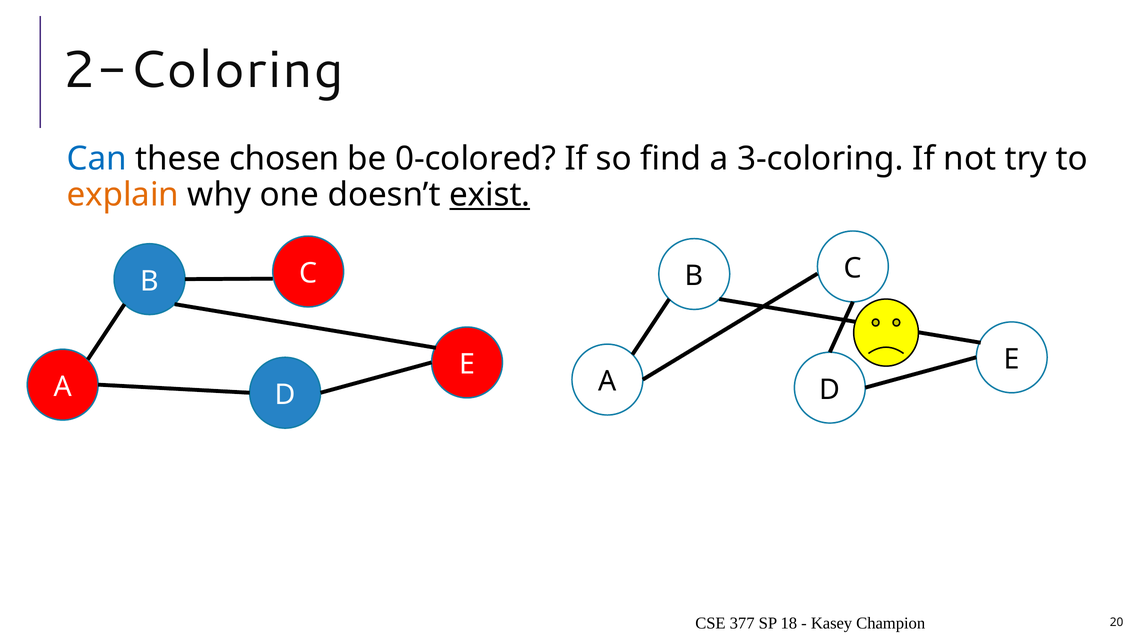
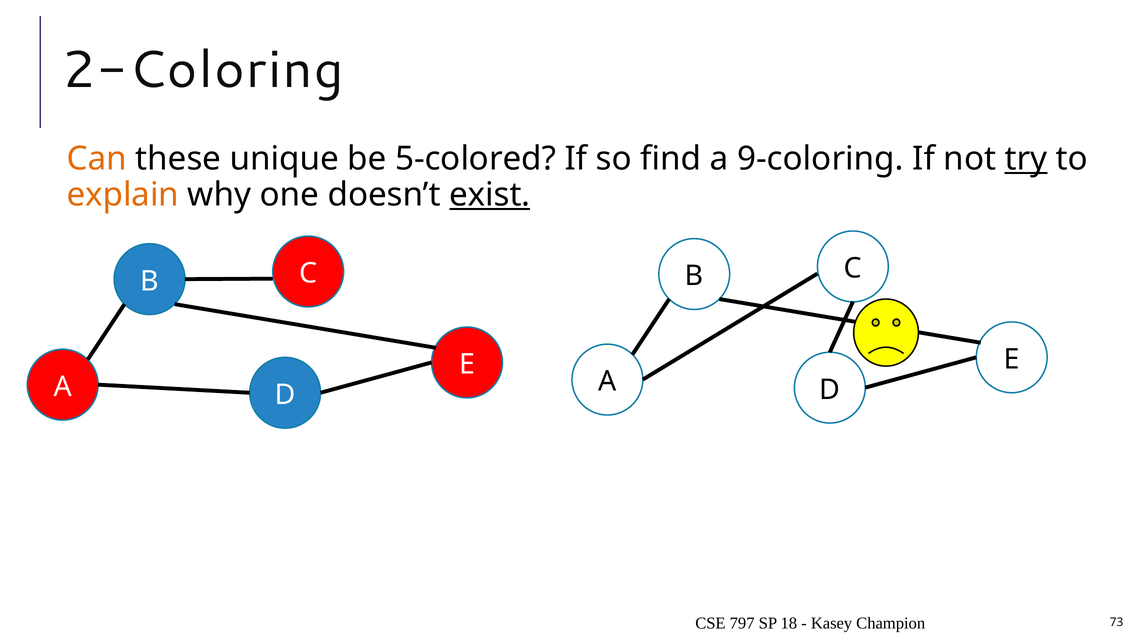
Can colour: blue -> orange
chosen: chosen -> unique
0-colored: 0-colored -> 5-colored
3-coloring: 3-coloring -> 9-coloring
try underline: none -> present
377: 377 -> 797
20: 20 -> 73
